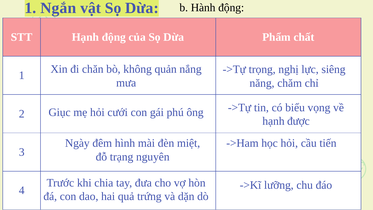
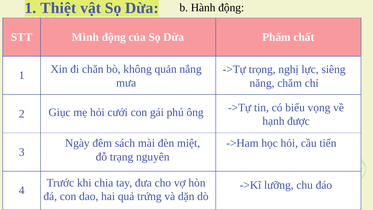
Ngắn: Ngắn -> Thiệt
STT Hạnh: Hạnh -> Mình
hình: hình -> sách
